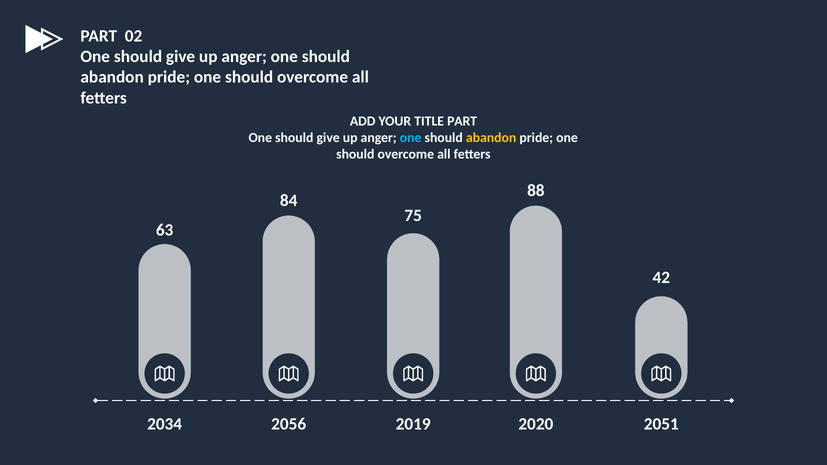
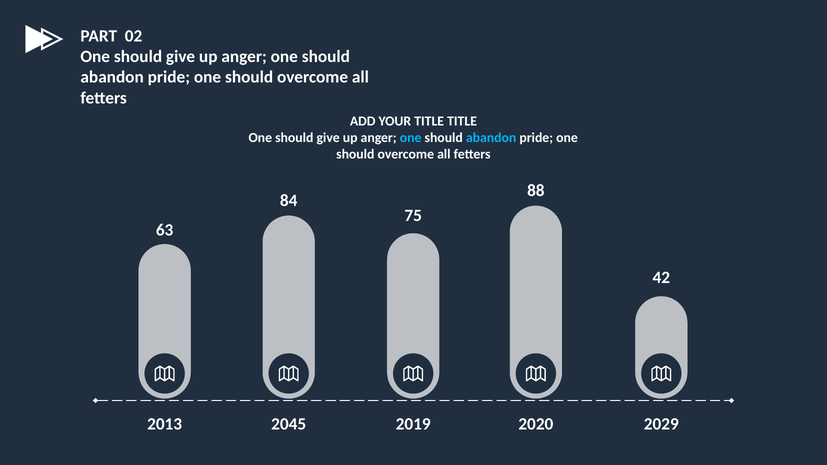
TITLE PART: PART -> TITLE
abandon at (491, 138) colour: yellow -> light blue
2034: 2034 -> 2013
2056: 2056 -> 2045
2051: 2051 -> 2029
